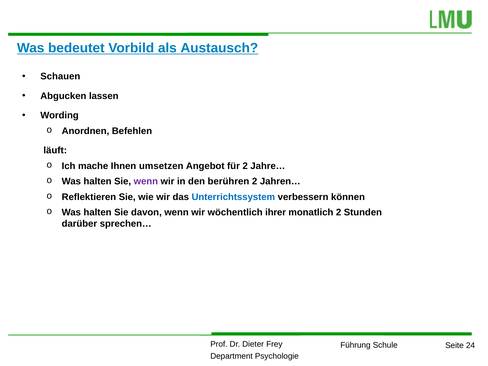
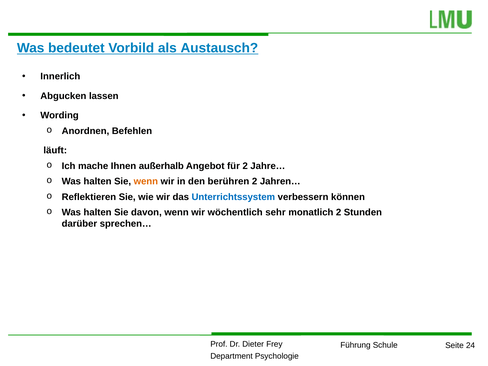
Schauen: Schauen -> Innerlich
umsetzen: umsetzen -> außerhalb
wenn at (146, 181) colour: purple -> orange
ihrer: ihrer -> sehr
